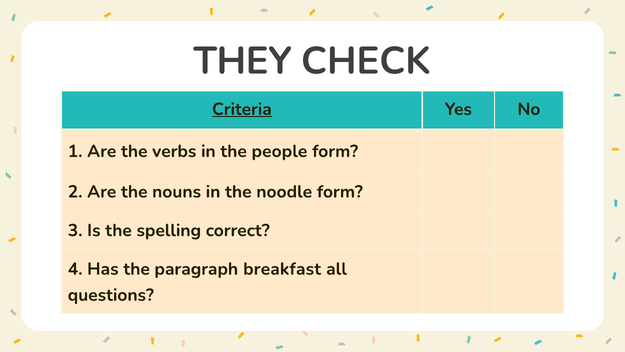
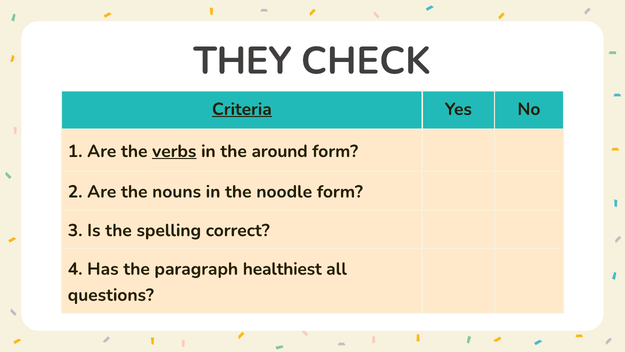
verbs underline: none -> present
people: people -> around
breakfast: breakfast -> healthiest
